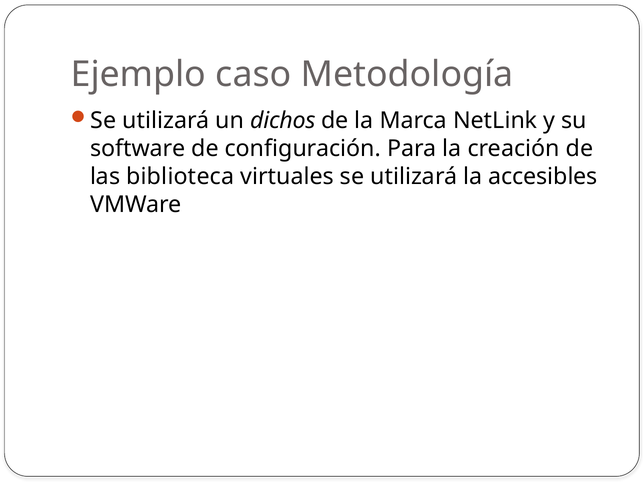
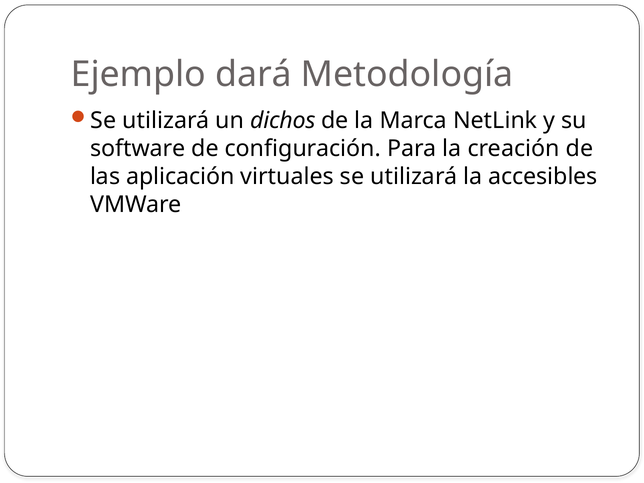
caso: caso -> dará
biblioteca: biblioteca -> aplicación
